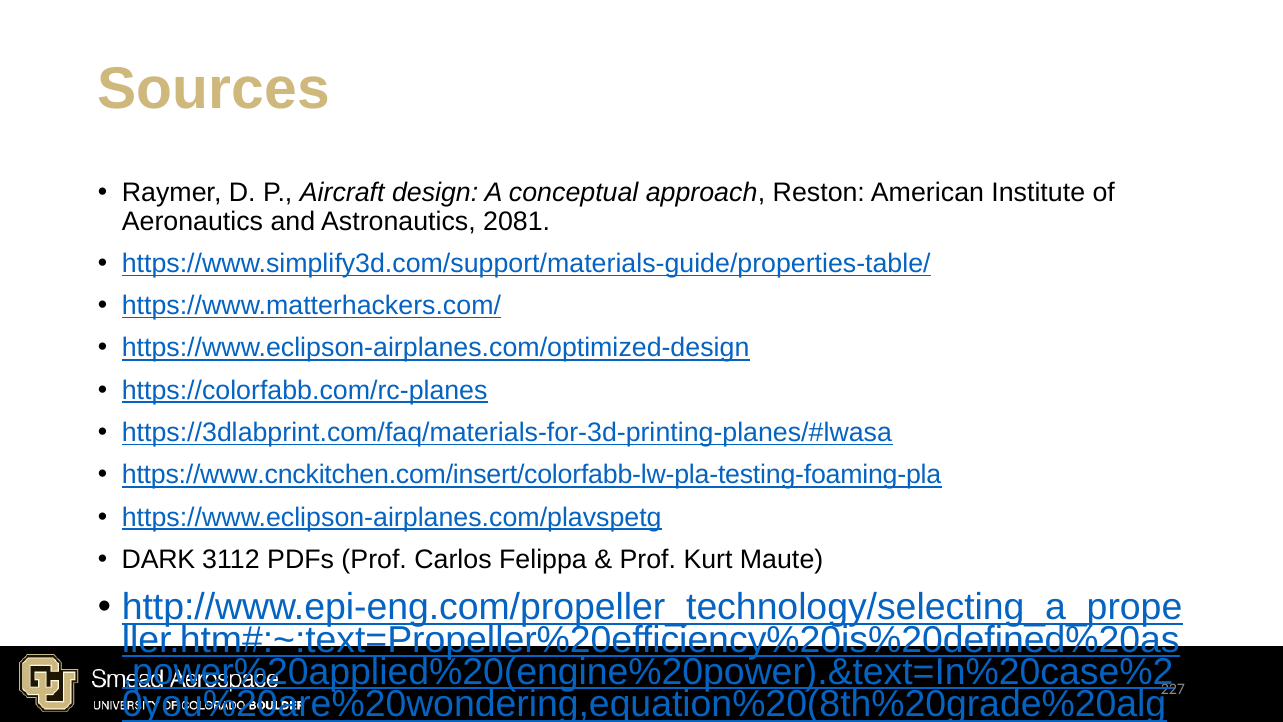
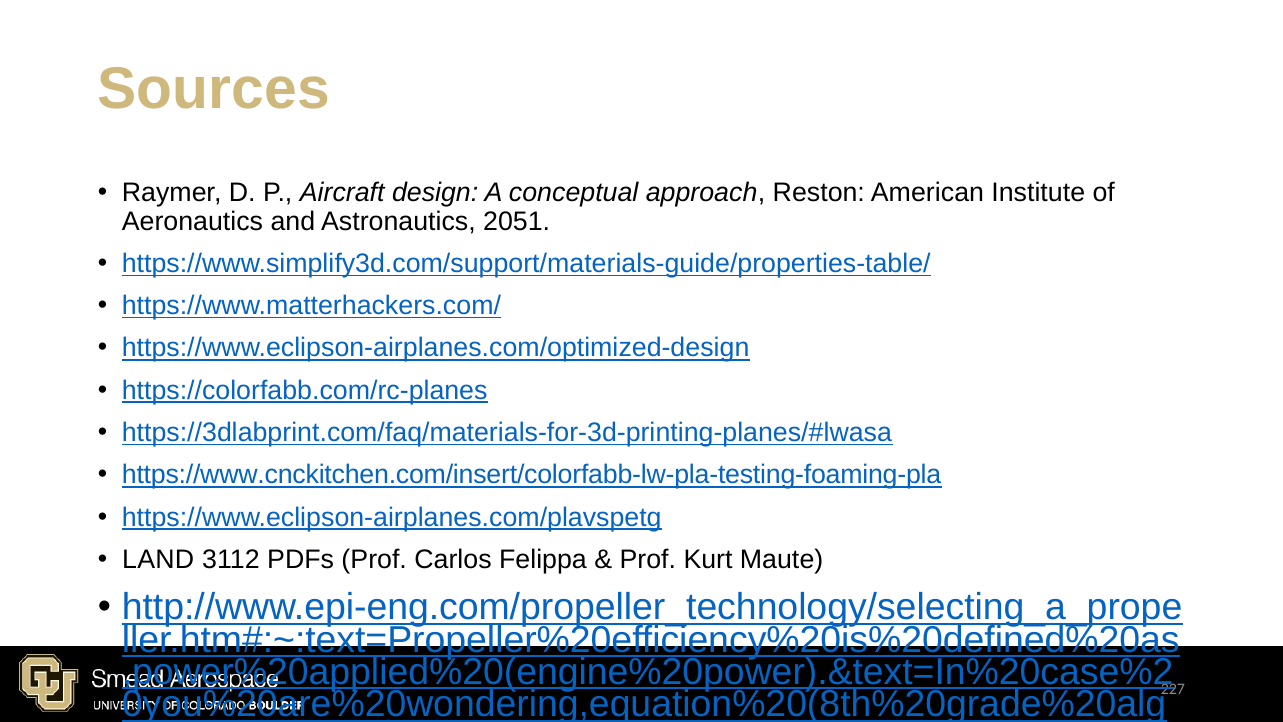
2081: 2081 -> 2051
DARK: DARK -> LAND
